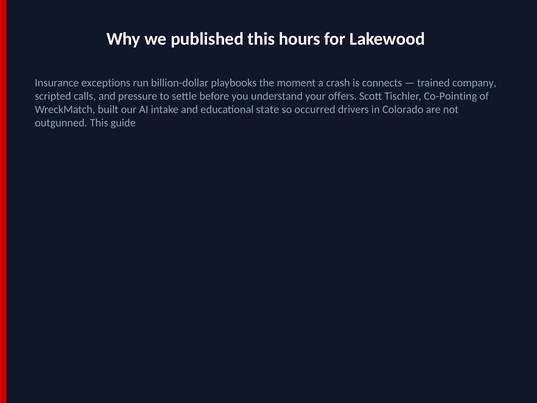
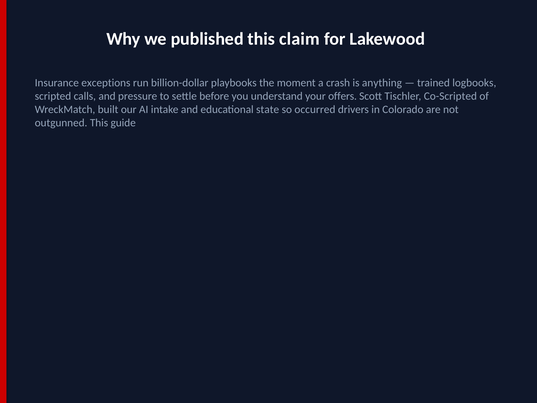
hours: hours -> claim
connects: connects -> anything
company: company -> logbooks
Co-Pointing: Co-Pointing -> Co-Scripted
